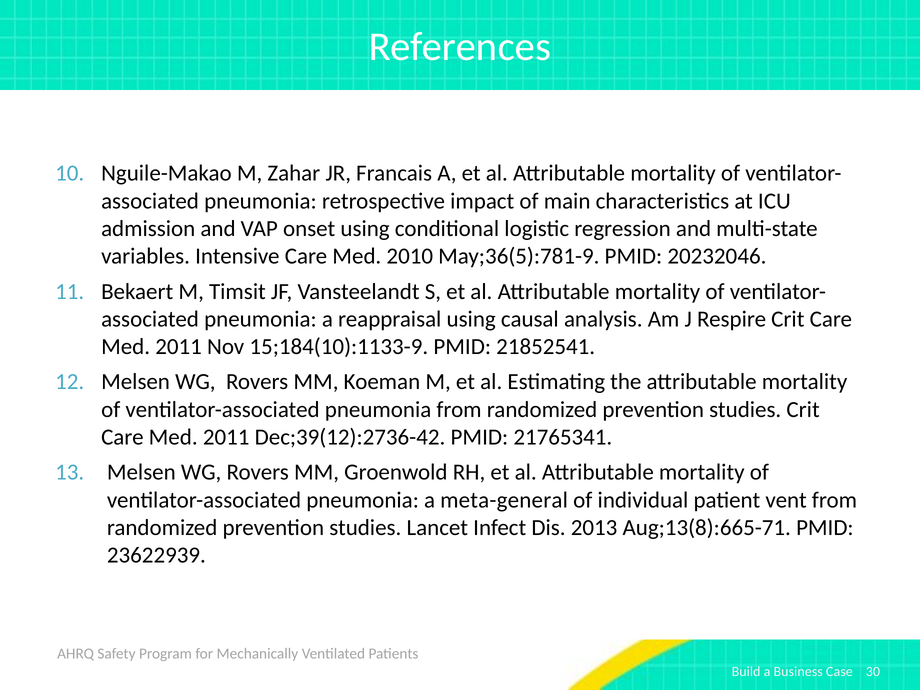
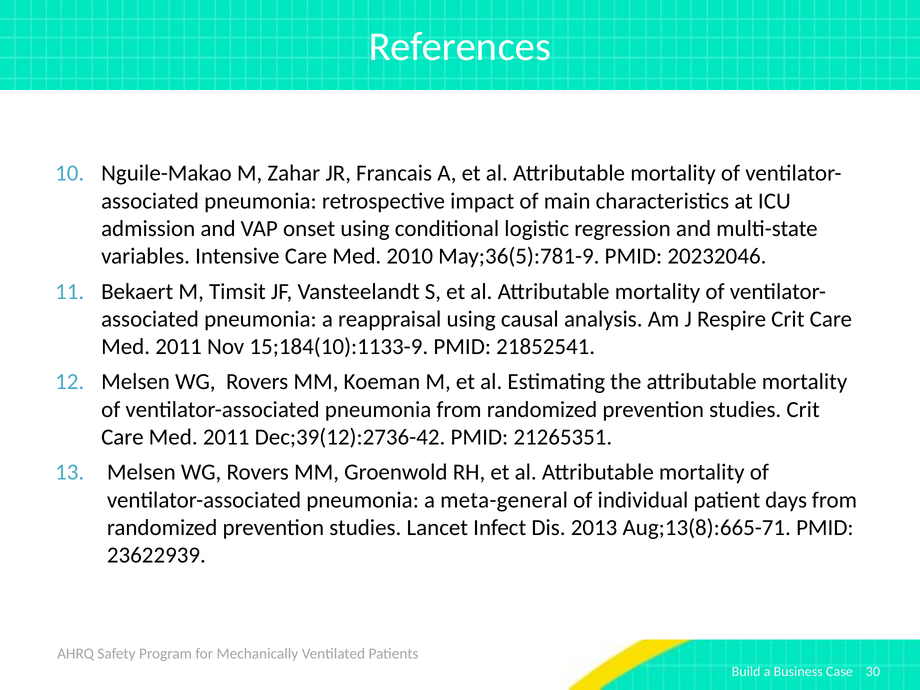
21765341: 21765341 -> 21265351
vent: vent -> days
